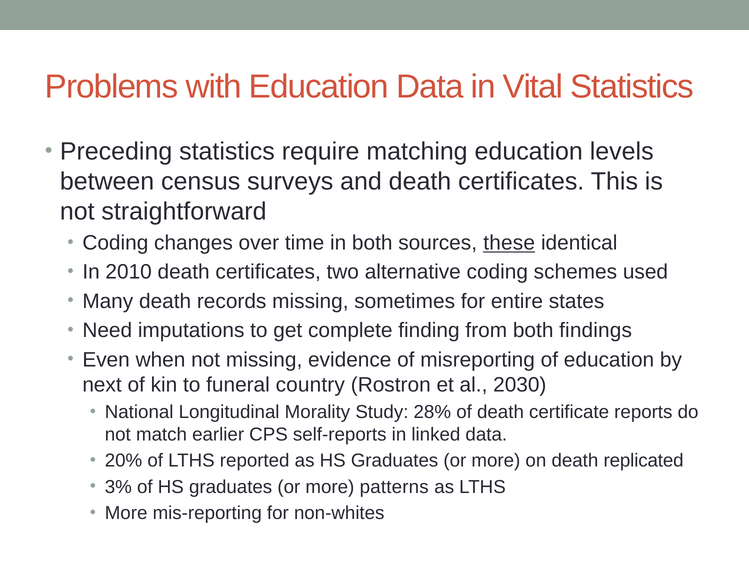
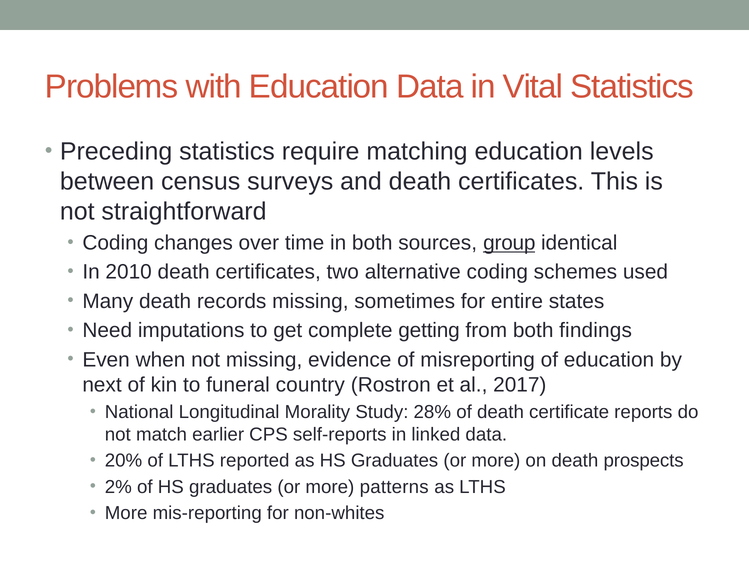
these: these -> group
finding: finding -> getting
2030: 2030 -> 2017
replicated: replicated -> prospects
3%: 3% -> 2%
